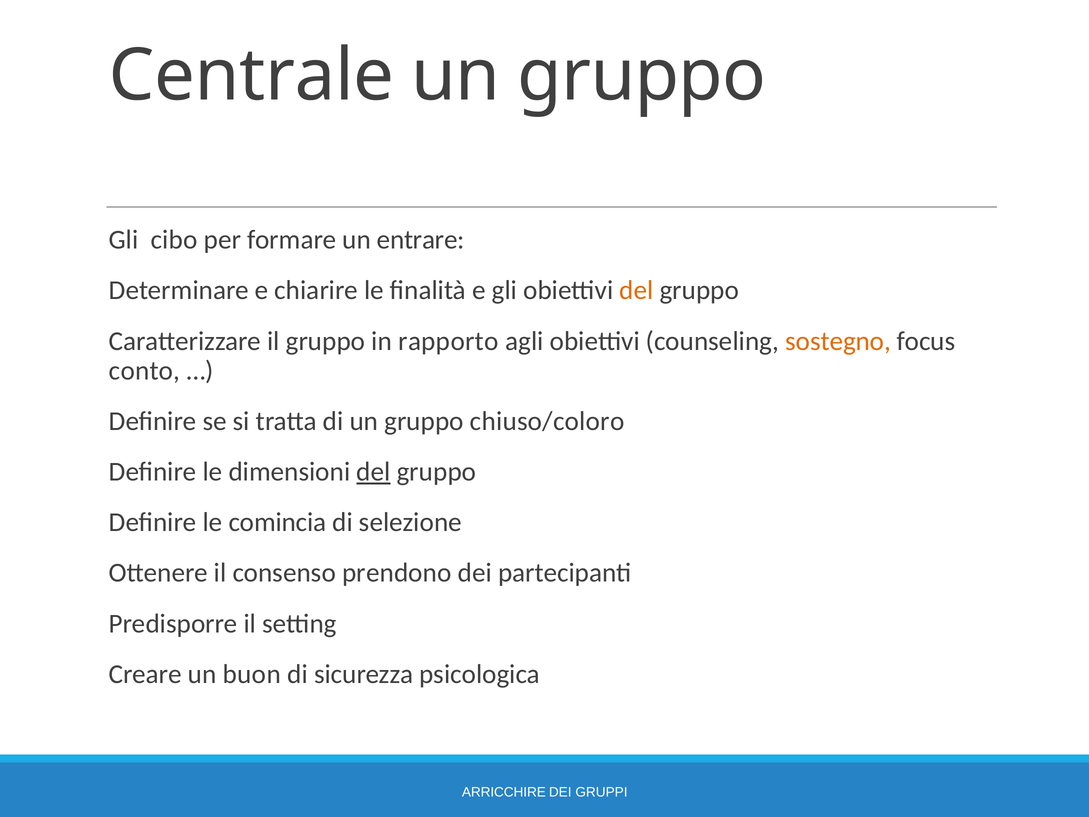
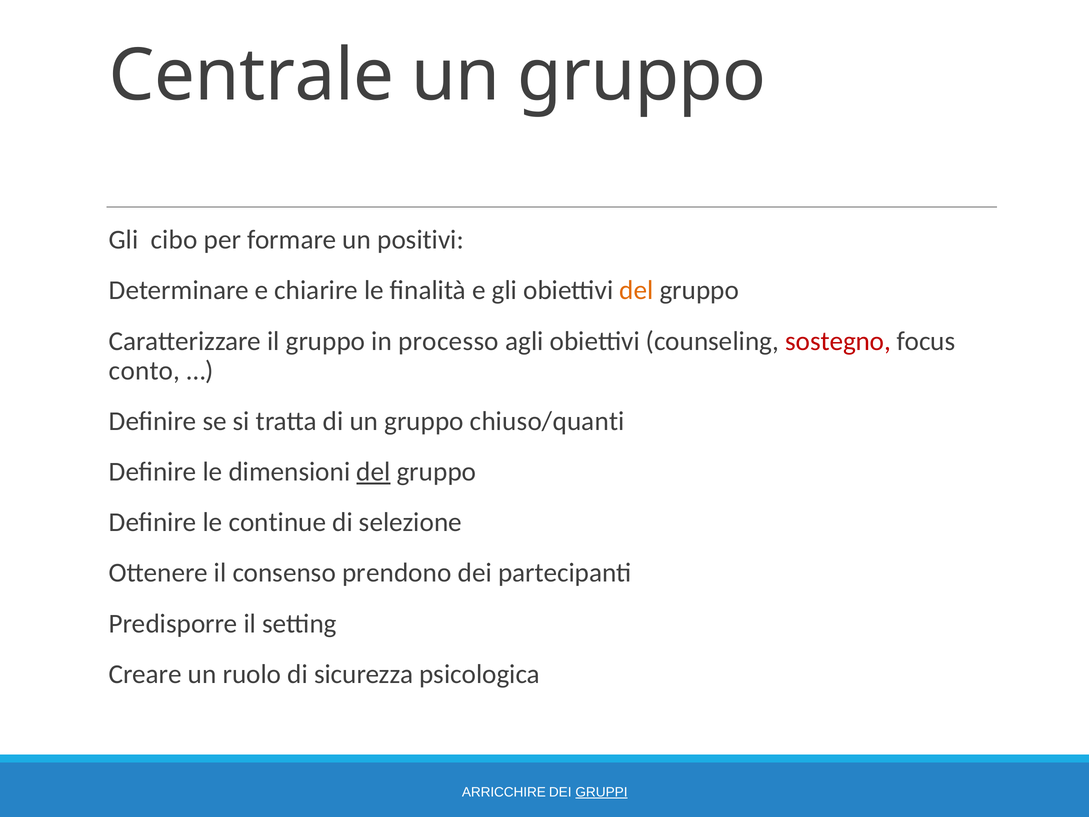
entrare: entrare -> positivi
rapporto: rapporto -> processo
sostegno colour: orange -> red
chiuso/coloro: chiuso/coloro -> chiuso/quanti
comincia: comincia -> continue
buon: buon -> ruolo
GRUPPI underline: none -> present
